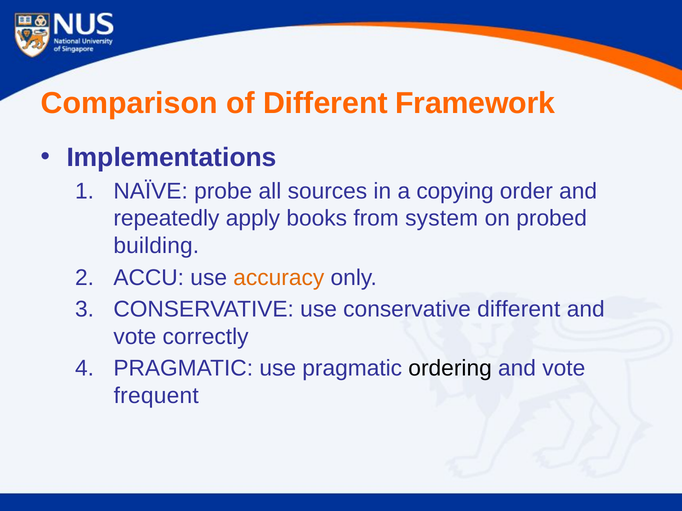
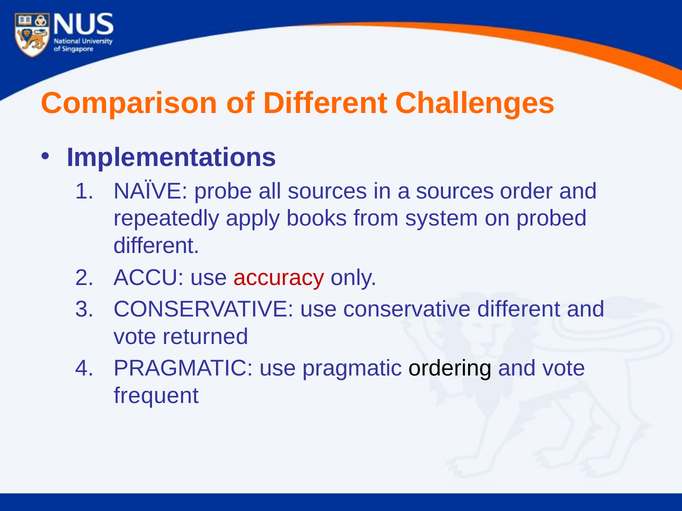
Framework: Framework -> Challenges
a copying: copying -> sources
building at (156, 246): building -> different
accuracy colour: orange -> red
correctly: correctly -> returned
